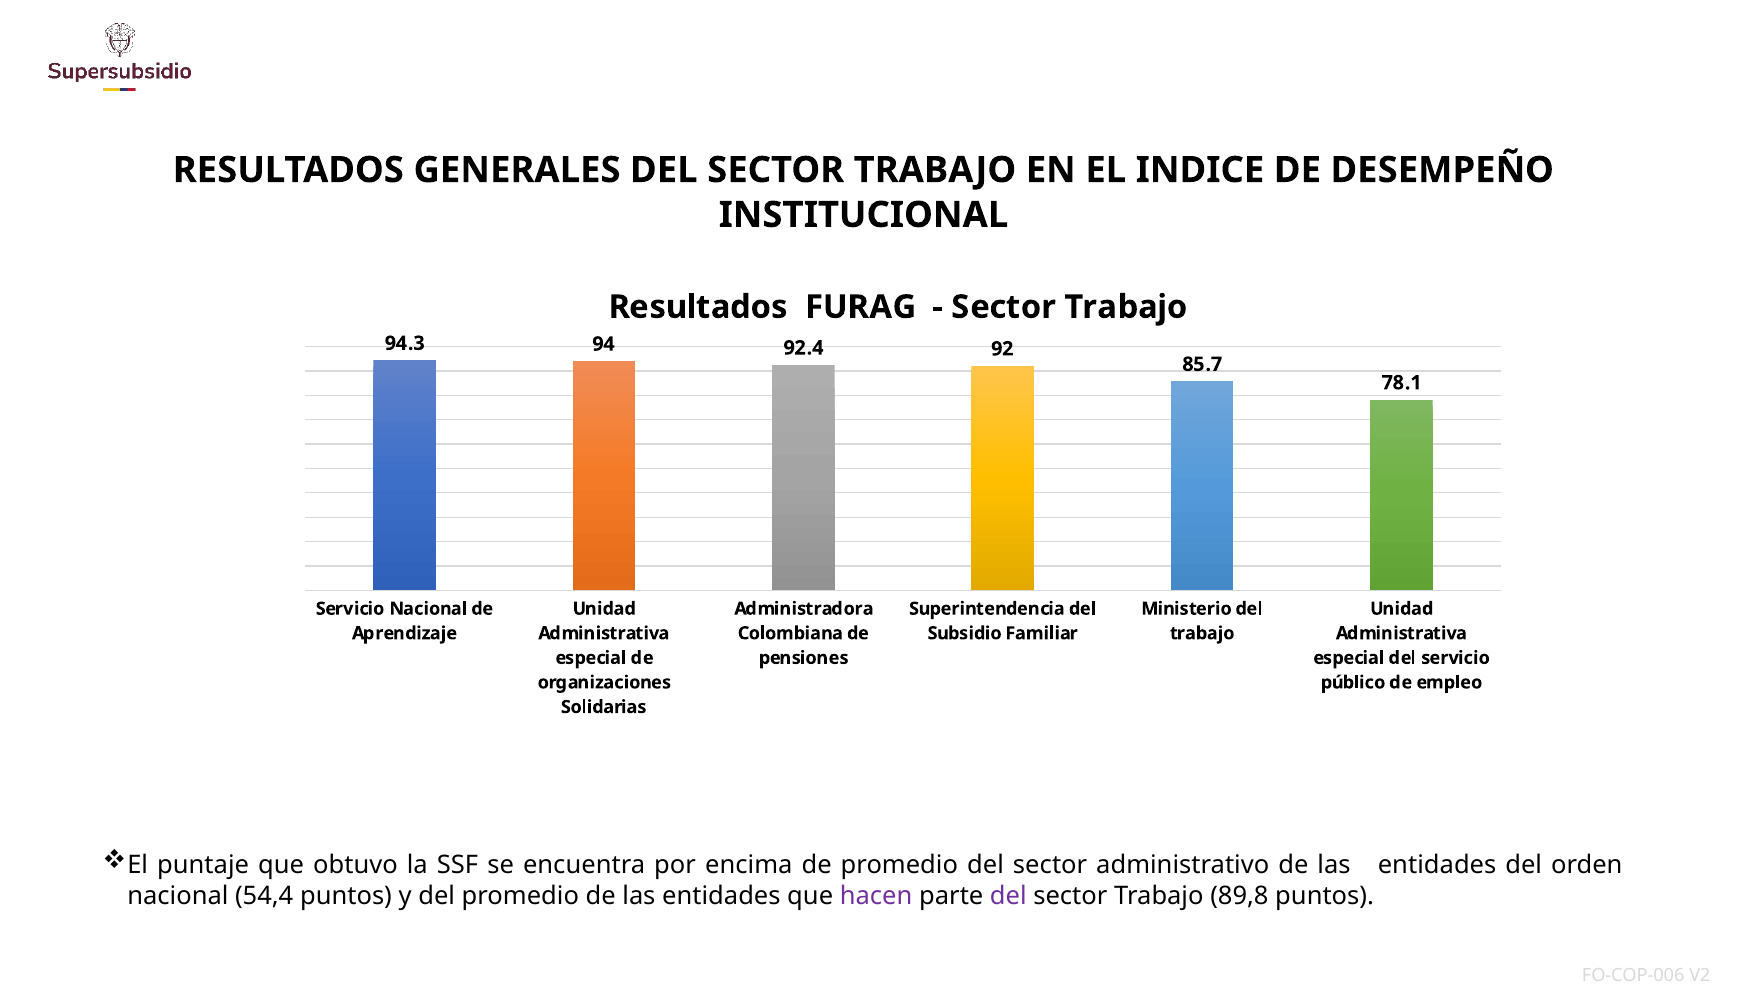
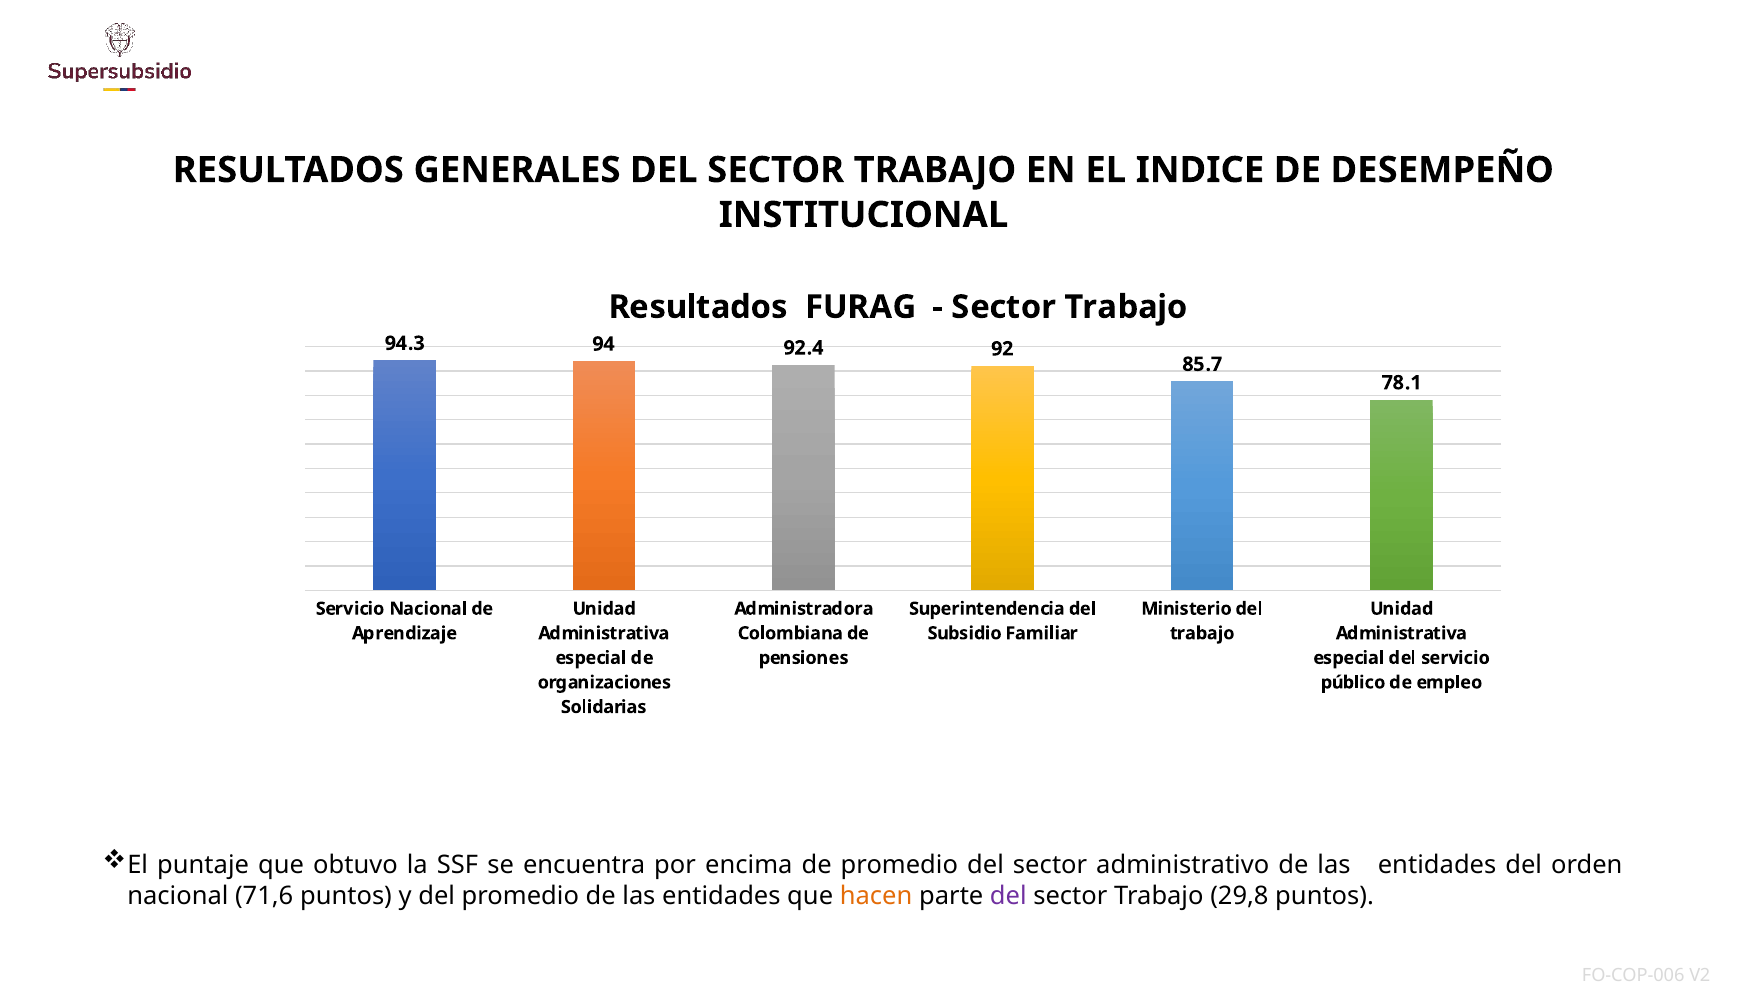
54,4: 54,4 -> 71,6
hacen colour: purple -> orange
89,8: 89,8 -> 29,8
